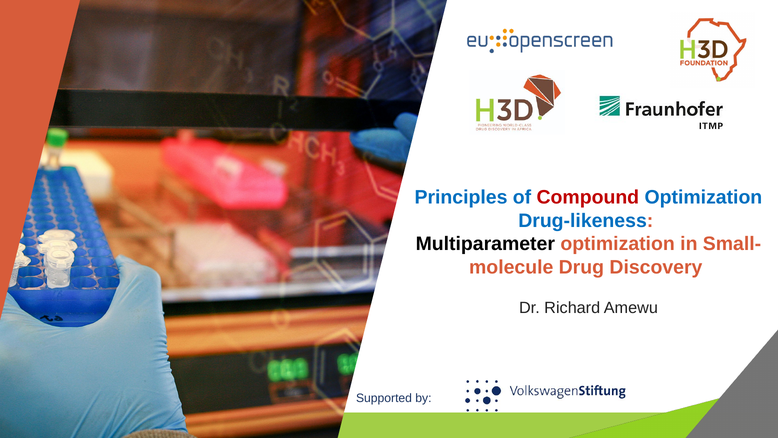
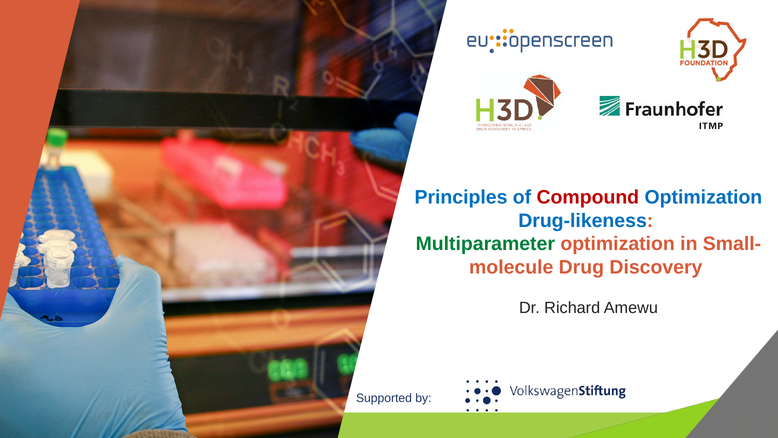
Multiparameter colour: black -> green
